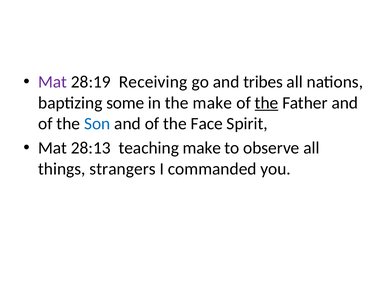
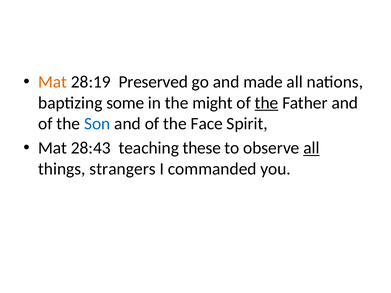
Mat at (53, 82) colour: purple -> orange
Receiving: Receiving -> Preserved
tribes: tribes -> made
the make: make -> might
28:13: 28:13 -> 28:43
teaching make: make -> these
all at (311, 148) underline: none -> present
